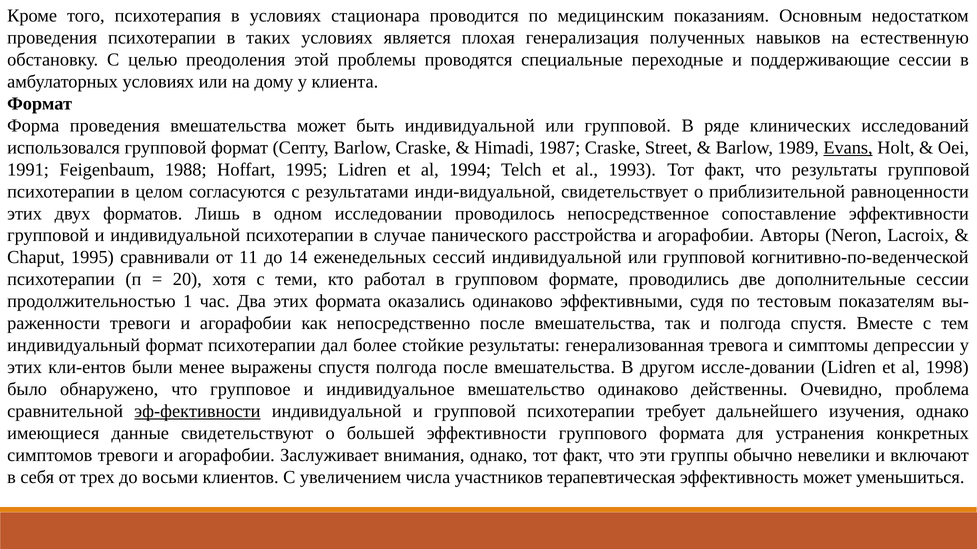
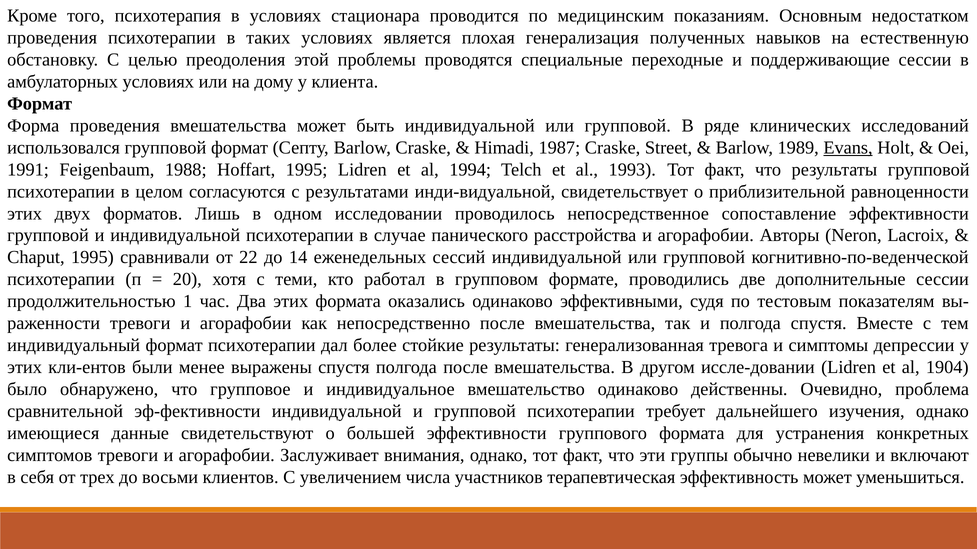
11: 11 -> 22
1998: 1998 -> 1904
эф-фективности underline: present -> none
